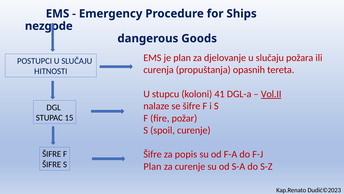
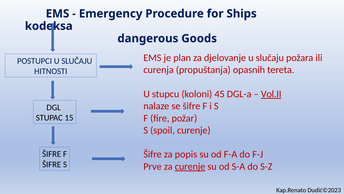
nezgode: nezgode -> kodeksa
41: 41 -> 45
Plan at (152, 166): Plan -> Prve
curenje at (190, 166) underline: none -> present
